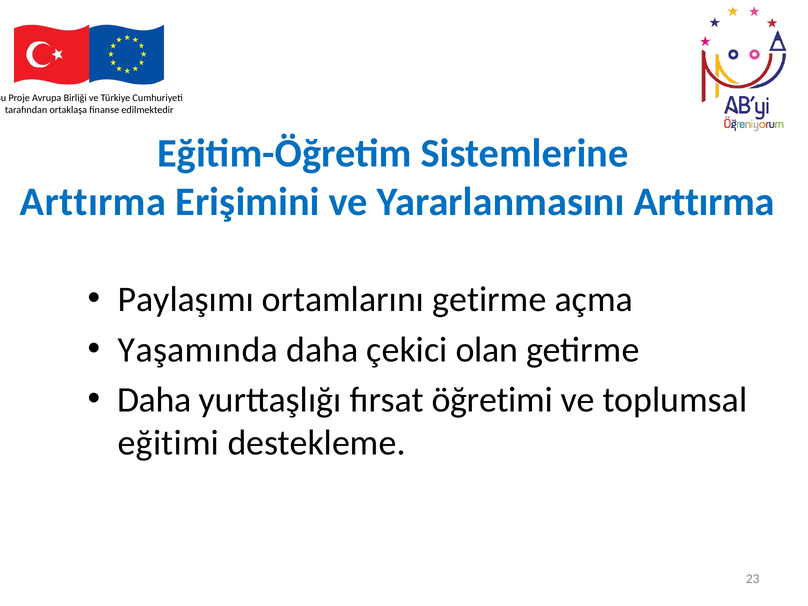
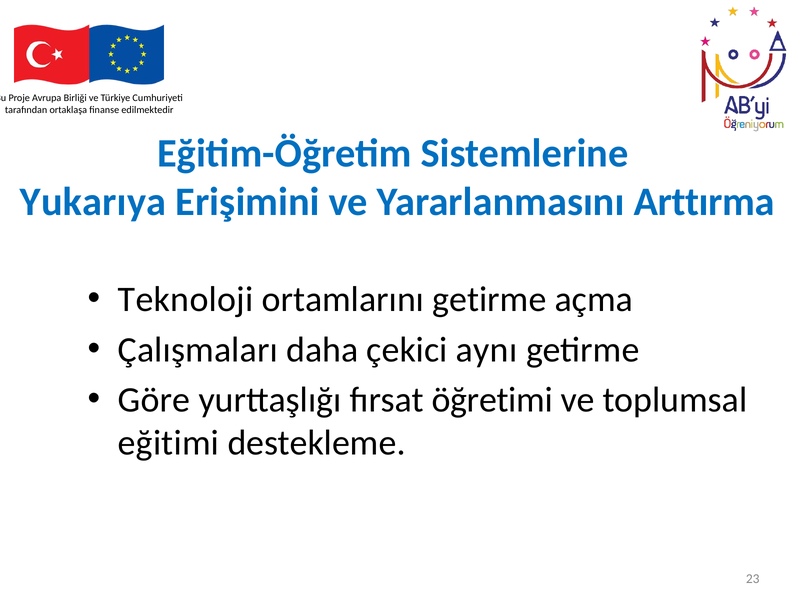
Arttırma at (93, 202): Arttırma -> Yukarıya
Paylaşımı: Paylaşımı -> Teknoloji
Yaşamında: Yaşamında -> Çalışmaları
olan: olan -> aynı
Daha at (154, 400): Daha -> Göre
